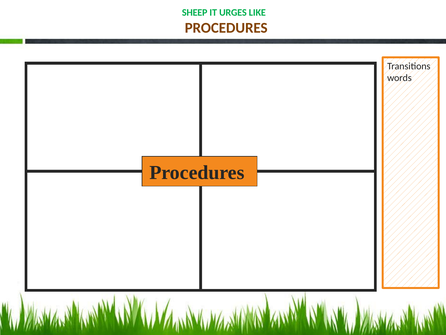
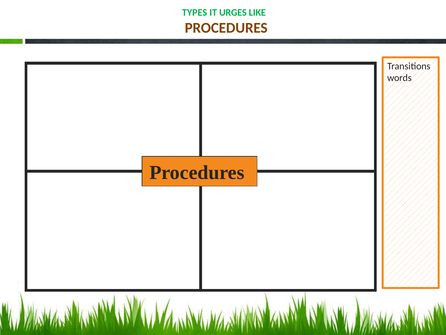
SHEEP: SHEEP -> TYPES
